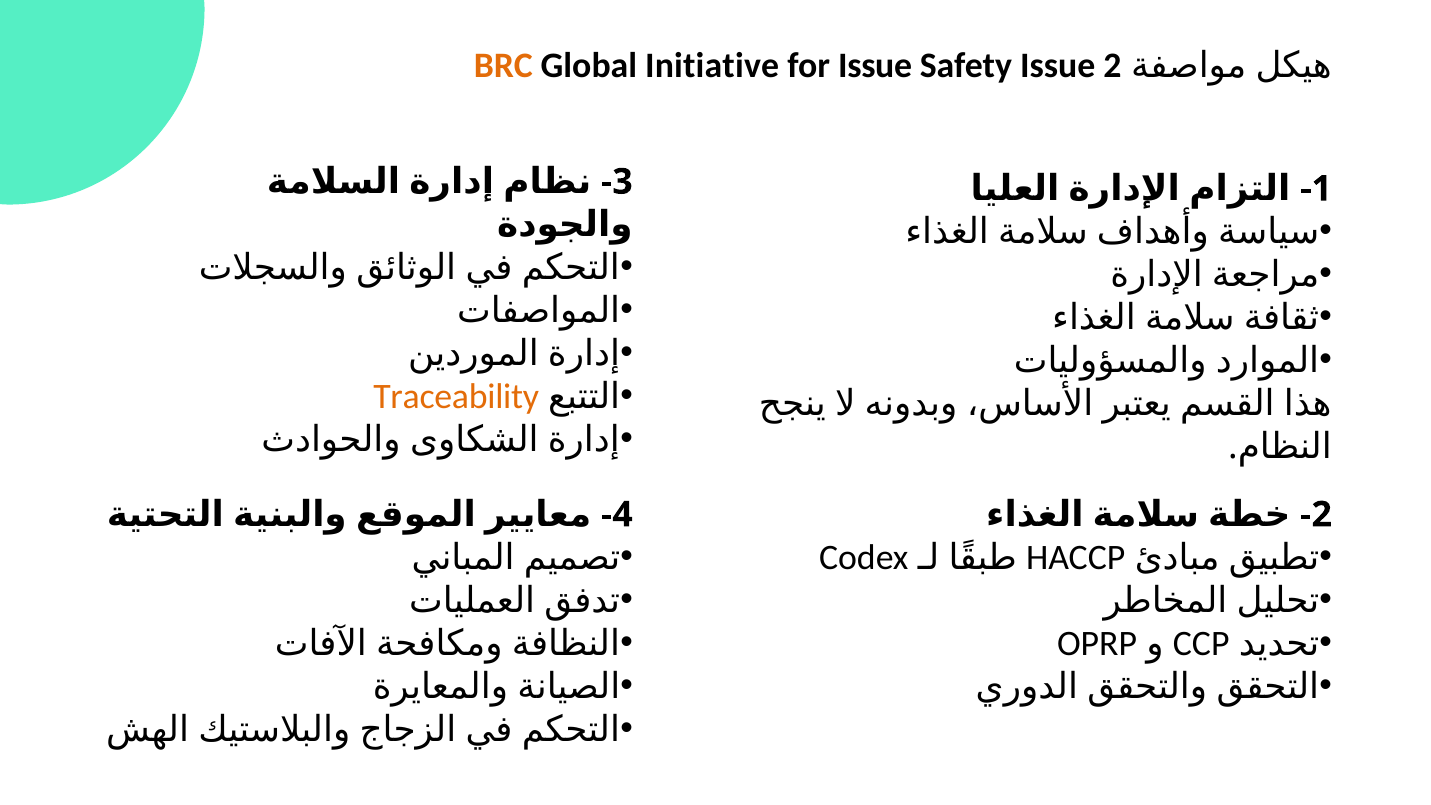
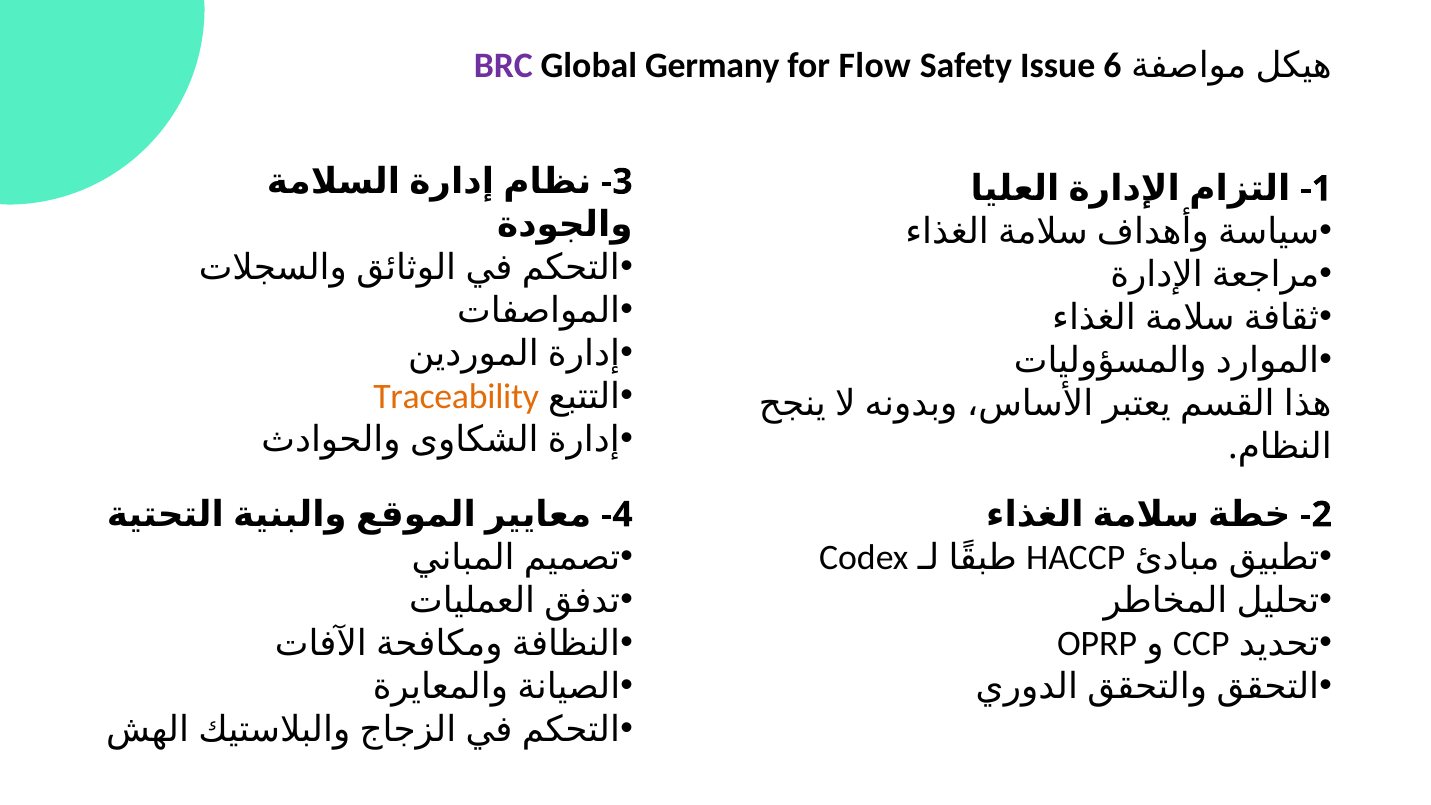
BRC colour: orange -> purple
Initiative: Initiative -> Germany
for Issue: Issue -> Flow
Issue 2: 2 -> 6
